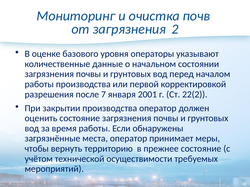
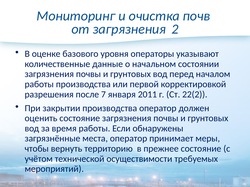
2001: 2001 -> 2011
